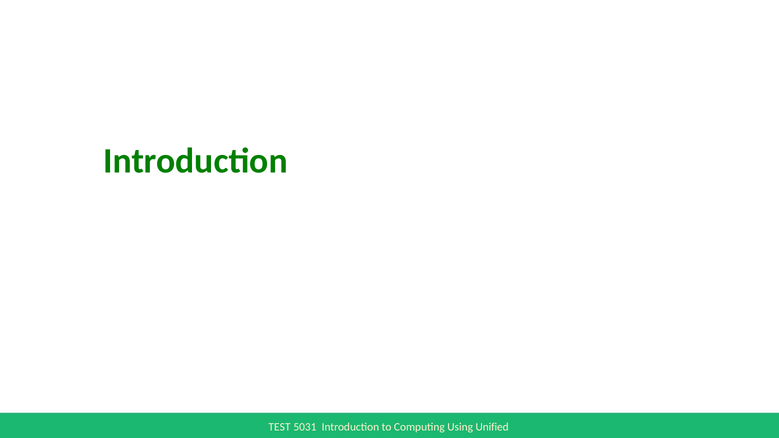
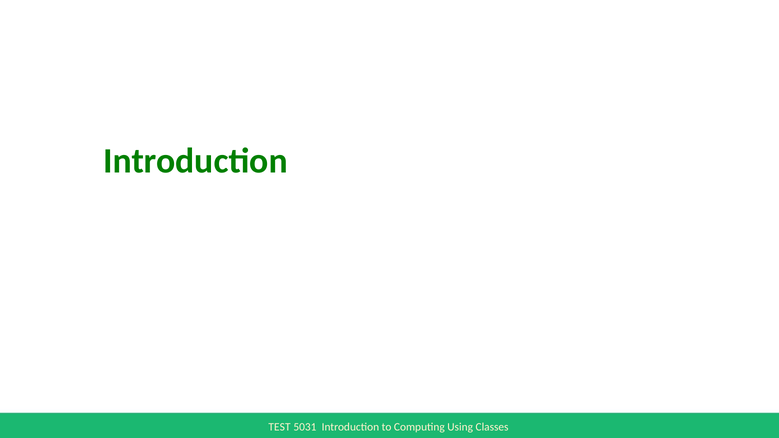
Unified: Unified -> Classes
